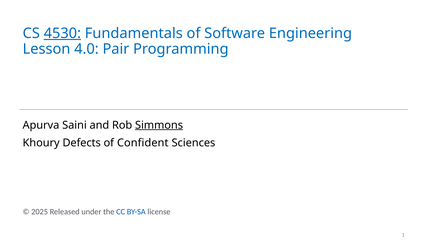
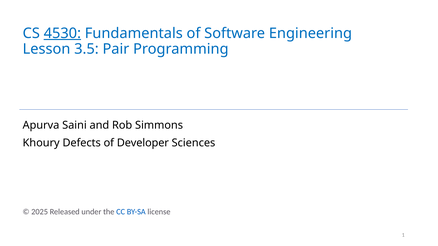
4.0: 4.0 -> 3.5
Simmons underline: present -> none
Confident: Confident -> Developer
